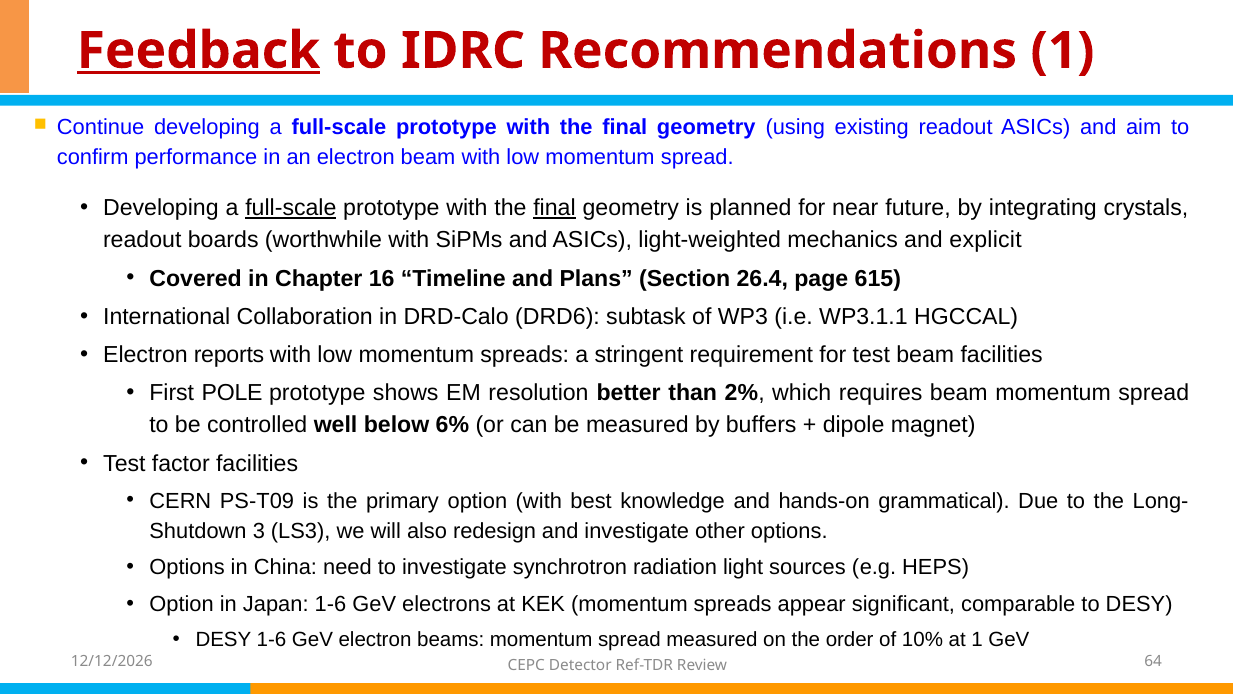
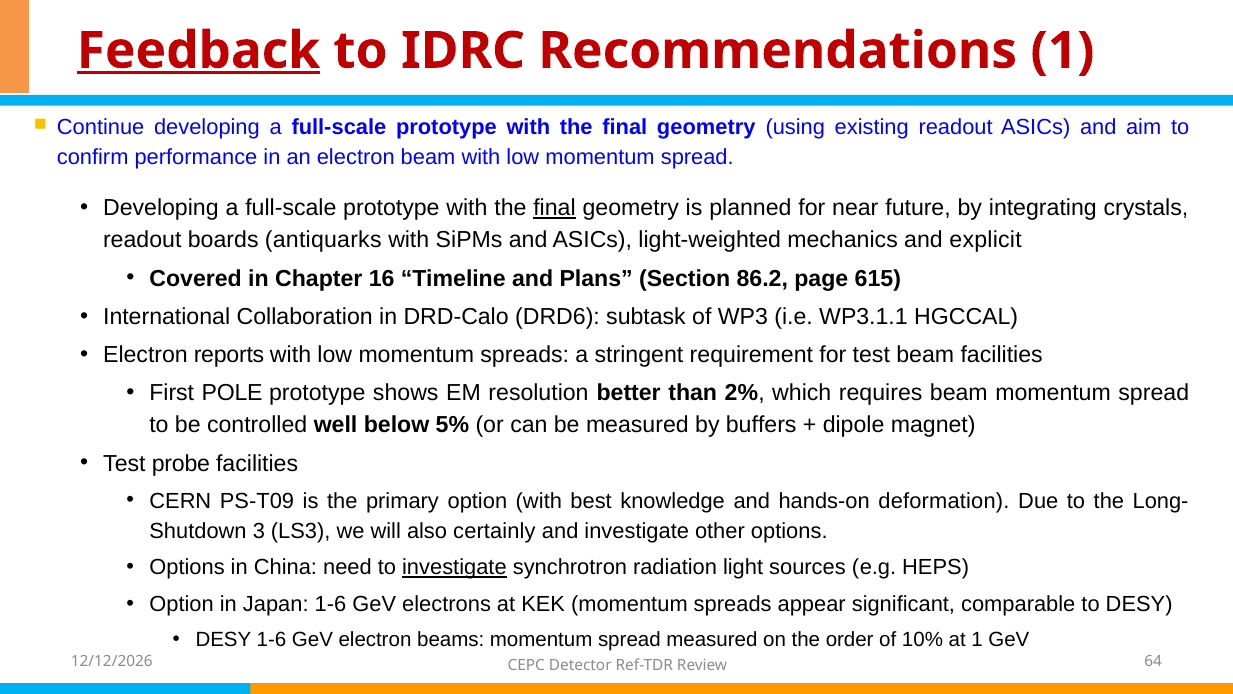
full-scale at (291, 208) underline: present -> none
worthwhile: worthwhile -> antiquarks
26.4: 26.4 -> 86.2
6%: 6% -> 5%
factor: factor -> probe
grammatical: grammatical -> deformation
redesign: redesign -> certainly
investigate at (454, 567) underline: none -> present
